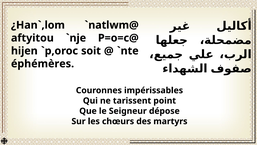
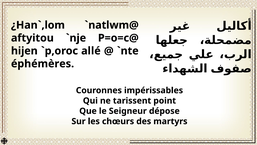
soit: soit -> allé
